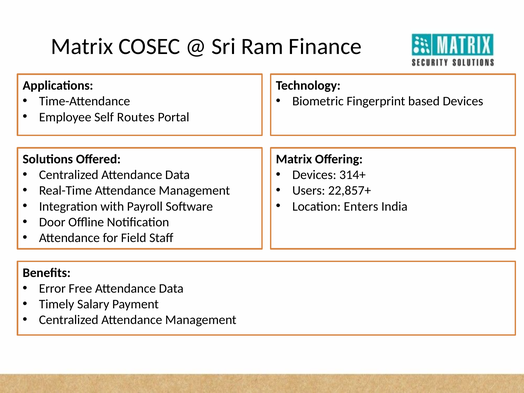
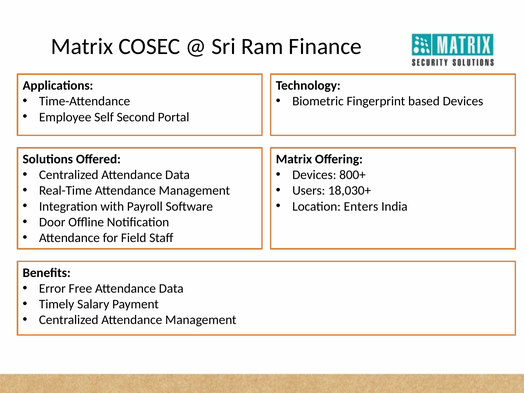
Routes: Routes -> Second
314+: 314+ -> 800+
22,857+: 22,857+ -> 18,030+
